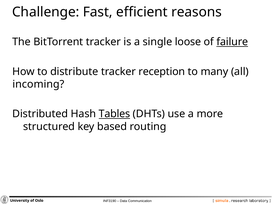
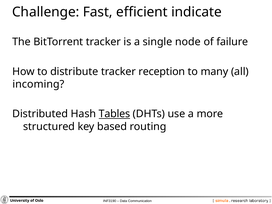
reasons: reasons -> indicate
loose: loose -> node
failure underline: present -> none
